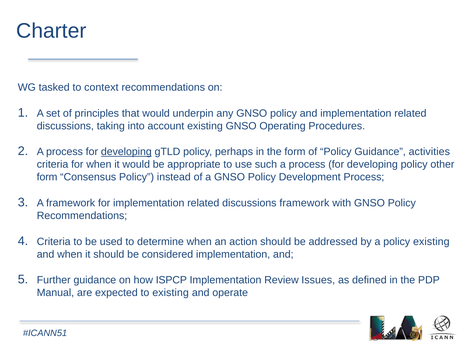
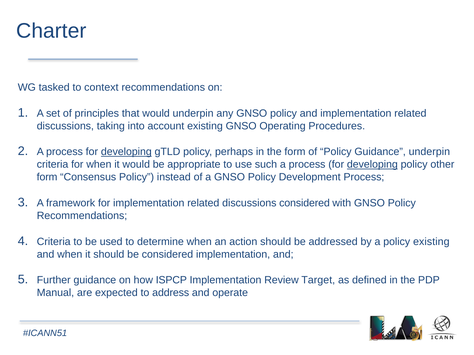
Guidance activities: activities -> underpin
developing at (372, 165) underline: none -> present
discussions framework: framework -> considered
Issues: Issues -> Target
to existing: existing -> address
